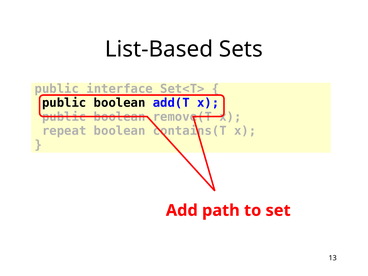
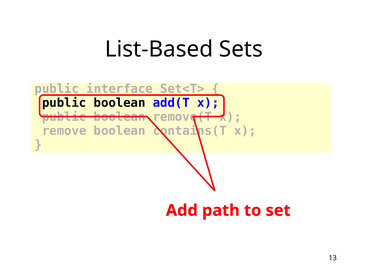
repeat: repeat -> remove
